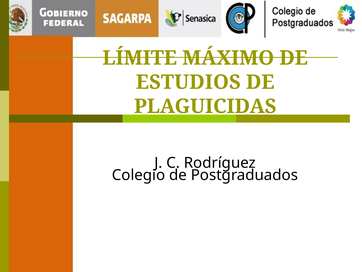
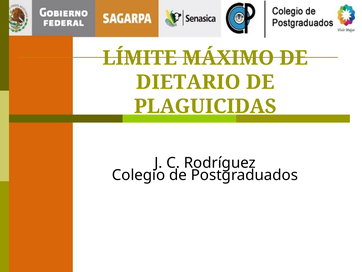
ESTUDIOS: ESTUDIOS -> DIETARIO
